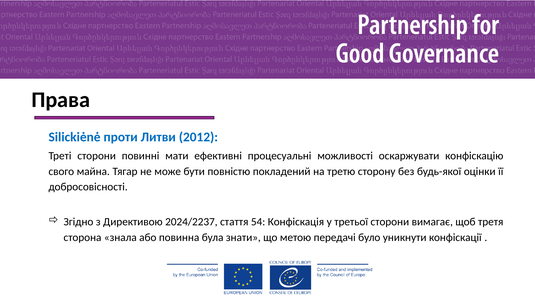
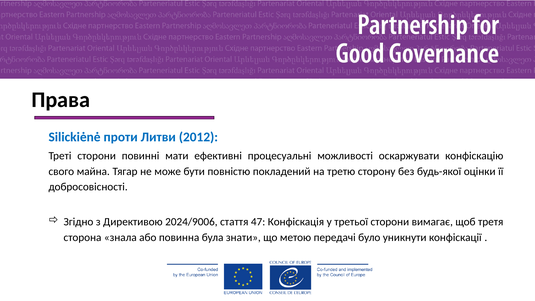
2024/2237: 2024/2237 -> 2024/9006
54: 54 -> 47
